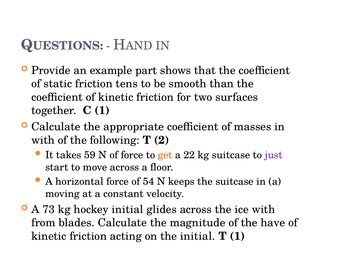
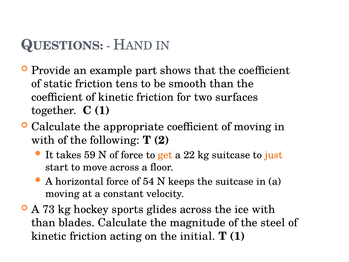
of masses: masses -> moving
just colour: purple -> orange
hockey initial: initial -> sports
from at (43, 223): from -> than
have: have -> steel
